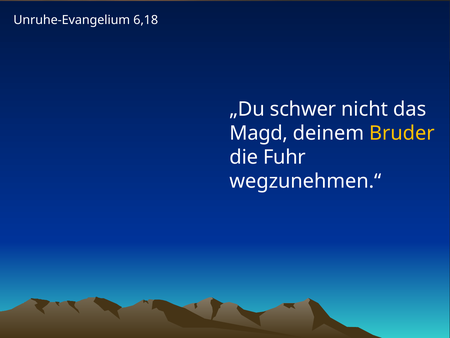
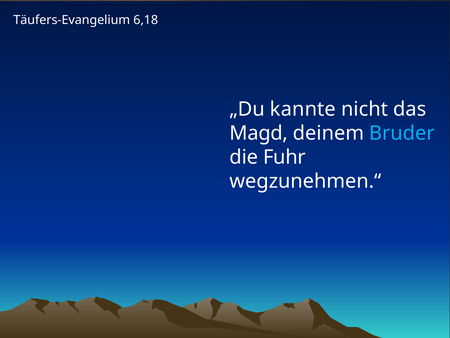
Unruhe-Evangelium: Unruhe-Evangelium -> Täufers-Evangelium
schwer: schwer -> kannte
Bruder colour: yellow -> light blue
